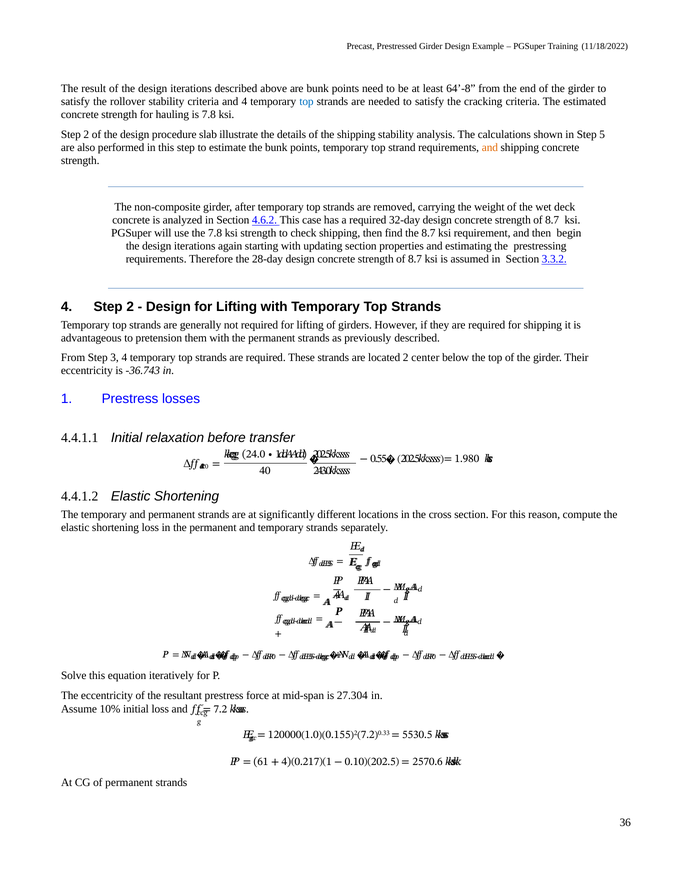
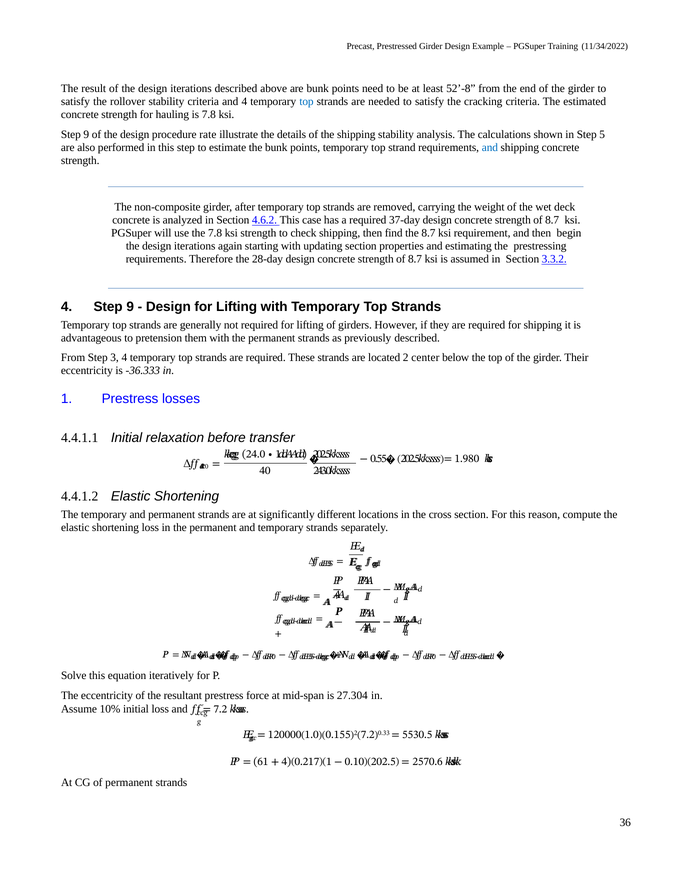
11/18/2022: 11/18/2022 -> 11/34/2022
64’-8: 64’-8 -> 52’-8
2 at (86, 134): 2 -> 9
slab: slab -> rate
and at (490, 147) colour: orange -> blue
32-day: 32-day -> 37-day
4 Step 2: 2 -> 9
-36.743: -36.743 -> -36.333
